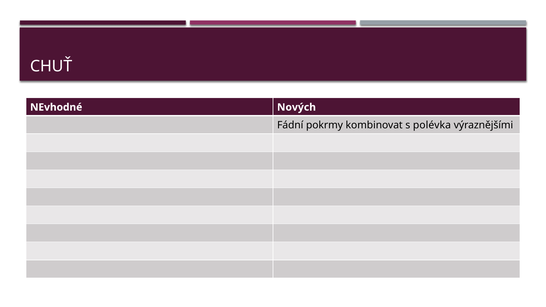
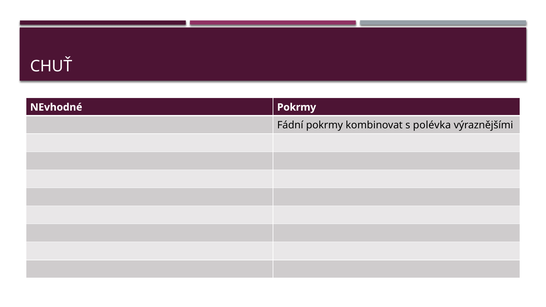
NEvhodné Nových: Nových -> Pokrmy
